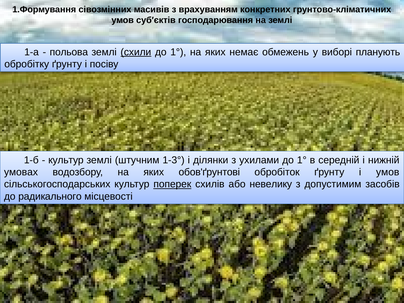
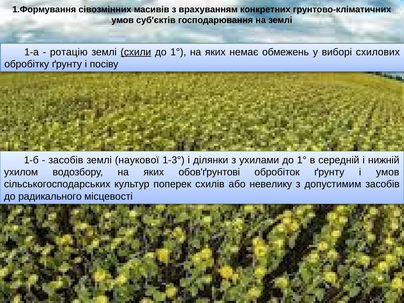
польова: польова -> ротацію
планують: планують -> схилових
культур at (66, 160): культур -> засобів
штучним: штучним -> наукової
умовах: умовах -> ухилом
поперек underline: present -> none
